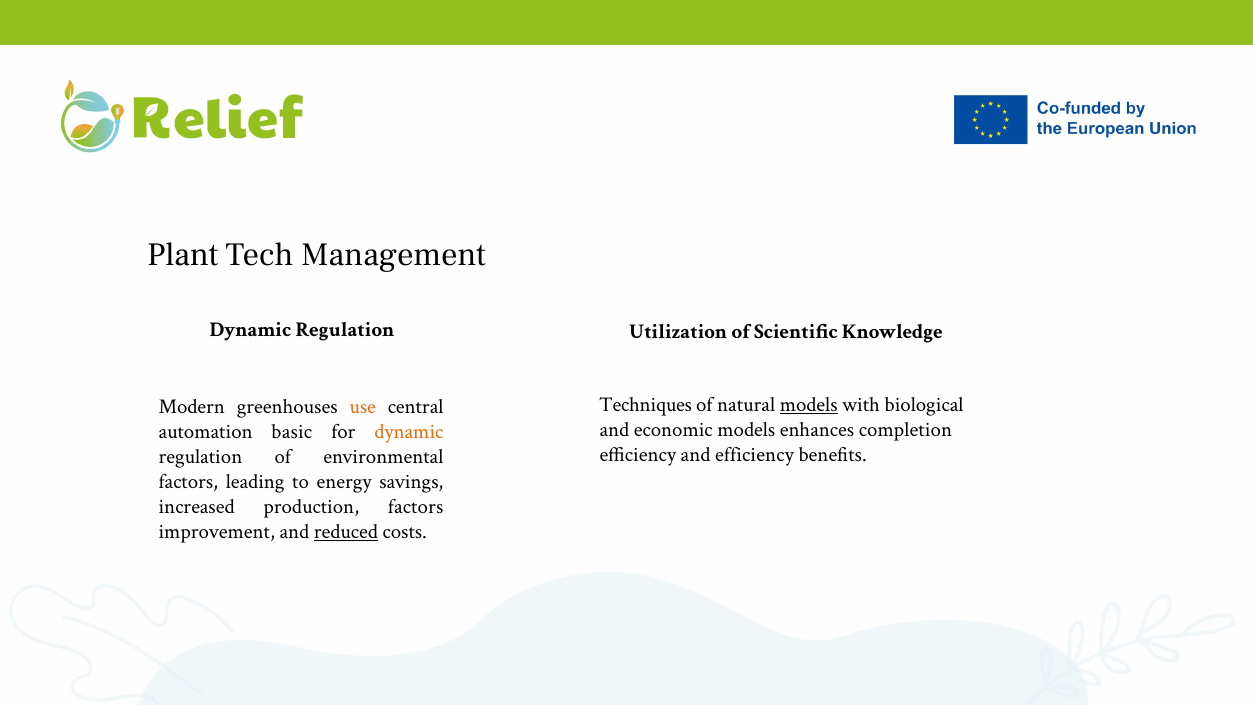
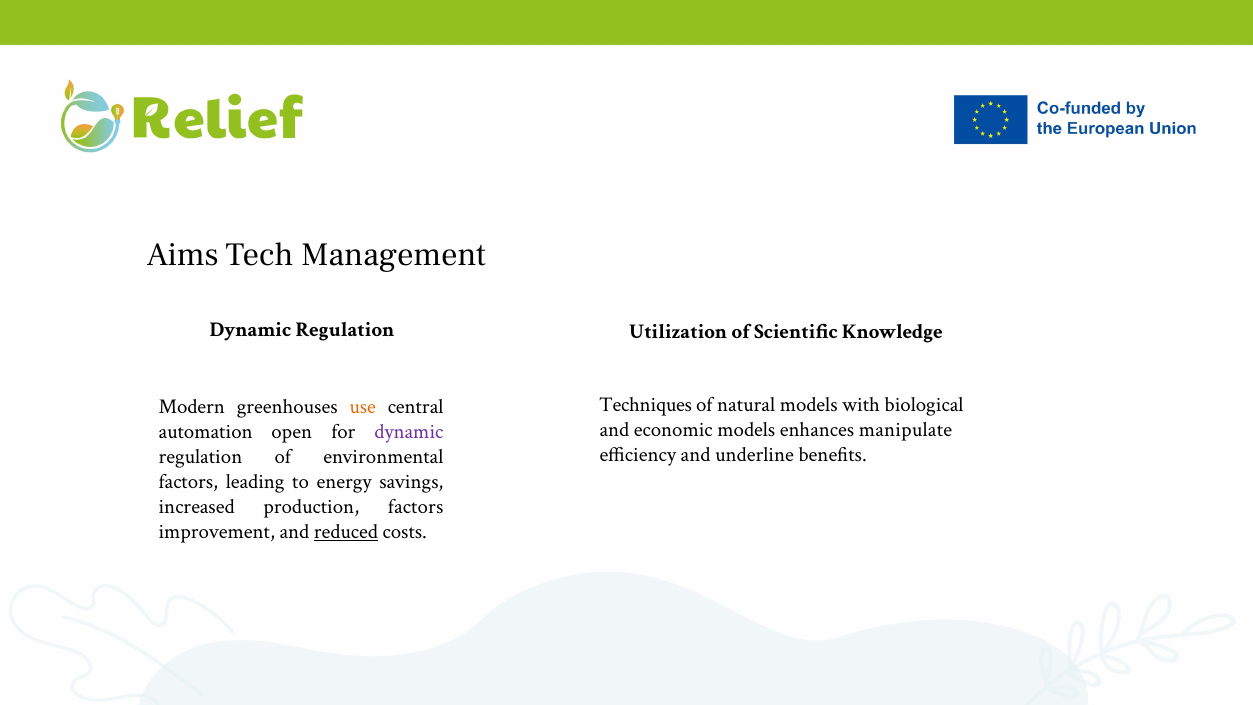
Plant: Plant -> Aims
models at (809, 404) underline: present -> none
completion: completion -> manipulate
basic: basic -> open
dynamic at (409, 431) colour: orange -> purple
and efficiency: efficiency -> underline
